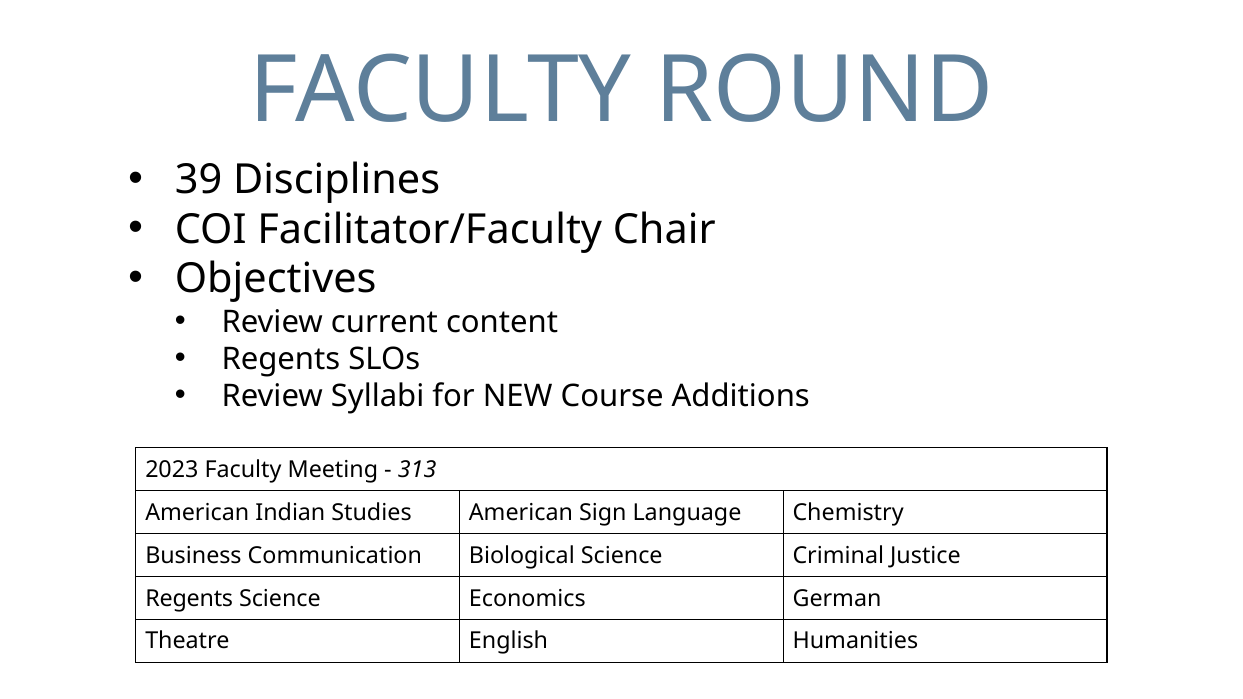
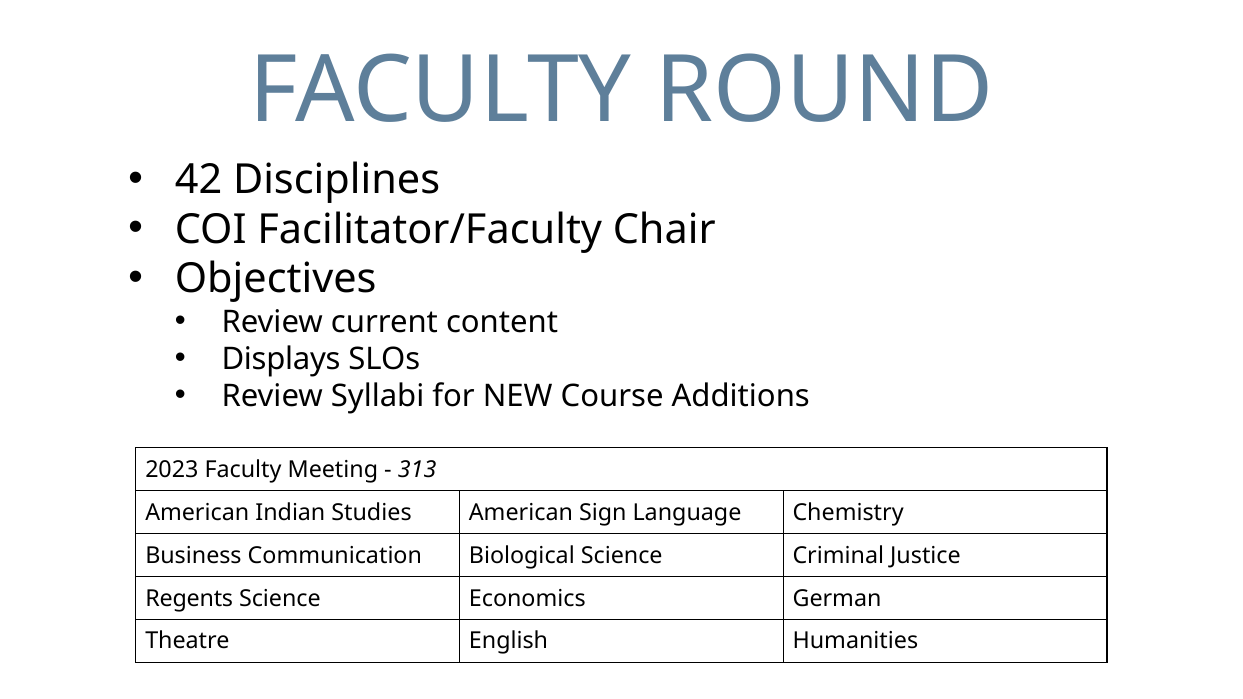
39: 39 -> 42
Regents at (281, 359): Regents -> Displays
